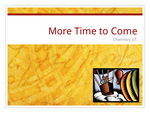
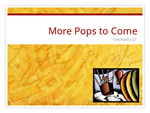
Time: Time -> Pops
